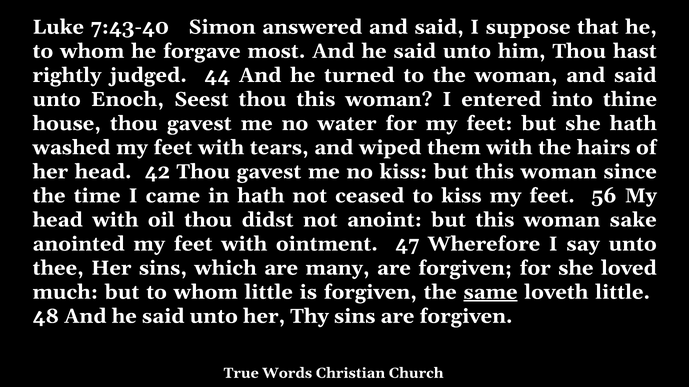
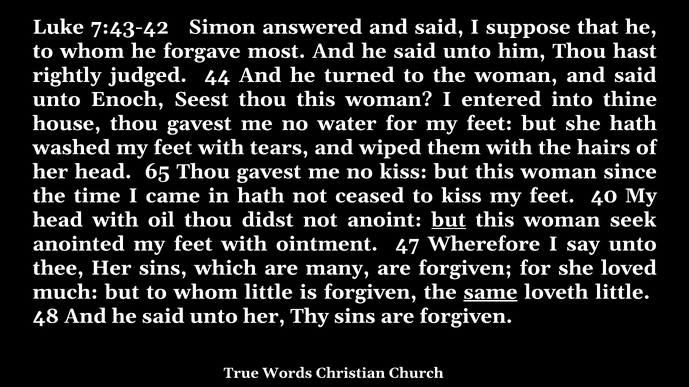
7:43-40: 7:43-40 -> 7:43-42
42: 42 -> 65
56: 56 -> 40
but at (449, 220) underline: none -> present
sake: sake -> seek
